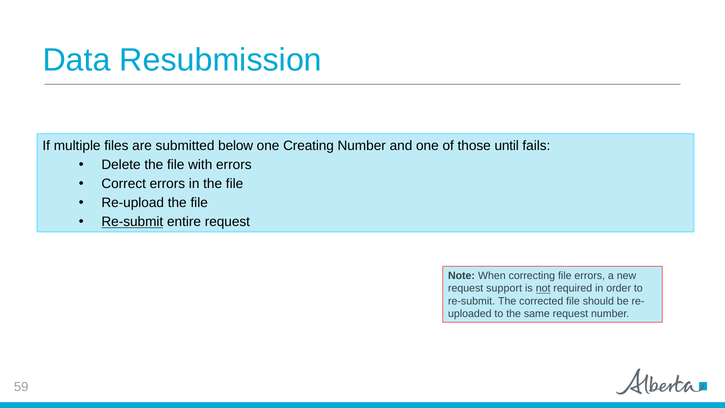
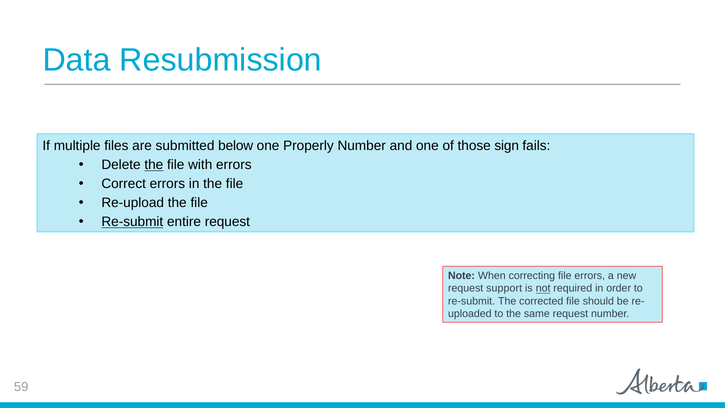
Creating: Creating -> Properly
until: until -> sign
the at (154, 165) underline: none -> present
